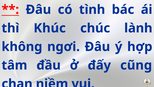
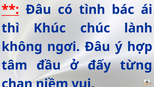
cũng: cũng -> từng
